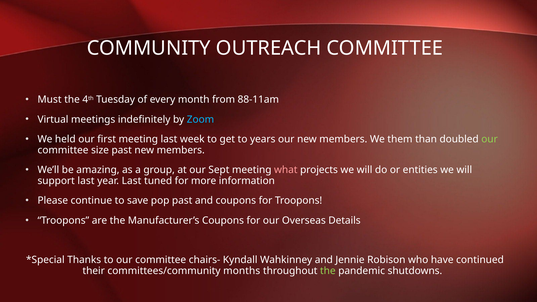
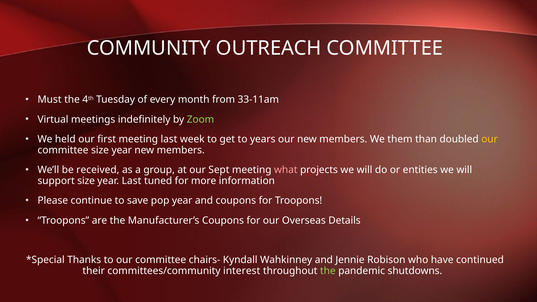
88-11am: 88-11am -> 33-11am
Zoom colour: light blue -> light green
our at (490, 139) colour: light green -> yellow
committee size past: past -> year
amazing: amazing -> received
support last: last -> size
pop past: past -> year
months: months -> interest
